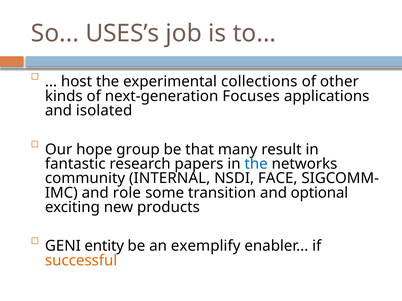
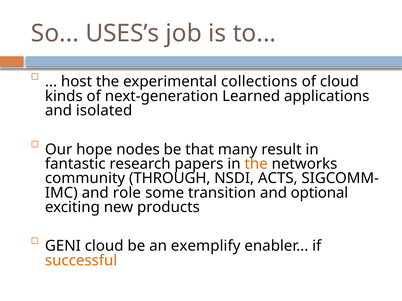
of other: other -> cloud
Focuses: Focuses -> Learned
group: group -> nodes
the at (256, 164) colour: blue -> orange
INTERNAL: INTERNAL -> THROUGH
FACE: FACE -> ACTS
GENI entity: entity -> cloud
